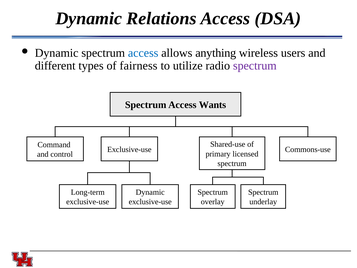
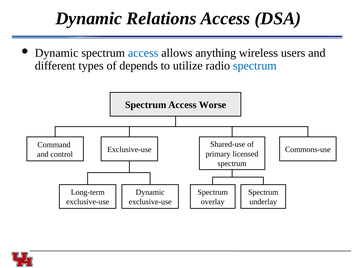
fairness: fairness -> depends
spectrum at (255, 66) colour: purple -> blue
Wants: Wants -> Worse
